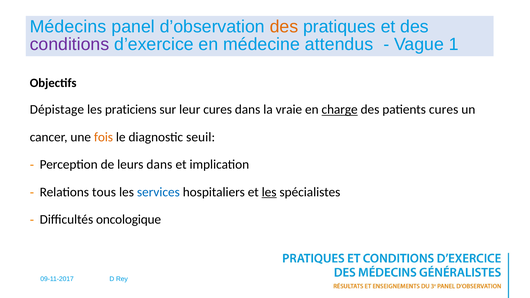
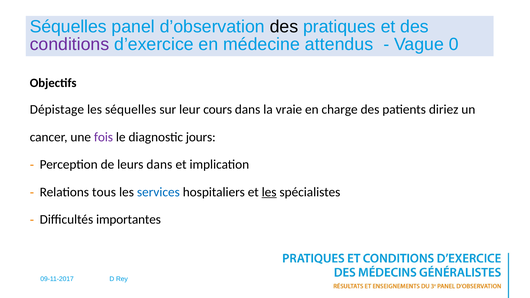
Médecins at (68, 27): Médecins -> Séquelles
des at (284, 27) colour: orange -> black
1: 1 -> 0
les praticiens: praticiens -> séquelles
leur cures: cures -> cours
charge underline: present -> none
patients cures: cures -> diriez
fois colour: orange -> purple
seuil: seuil -> jours
oncologique: oncologique -> importantes
